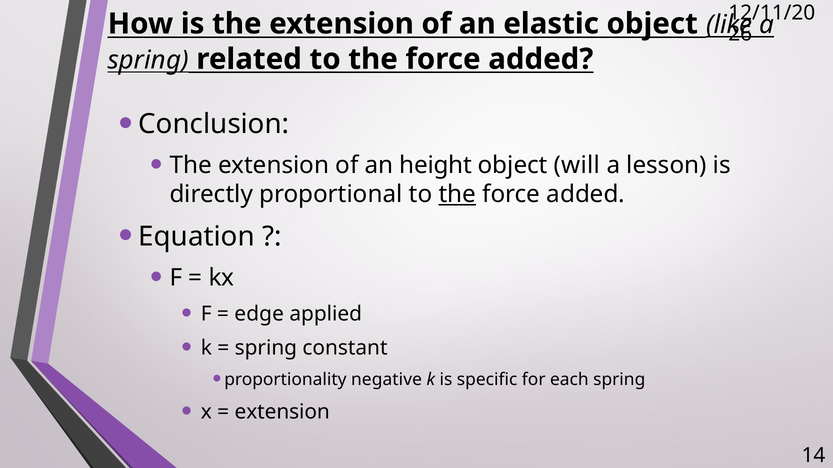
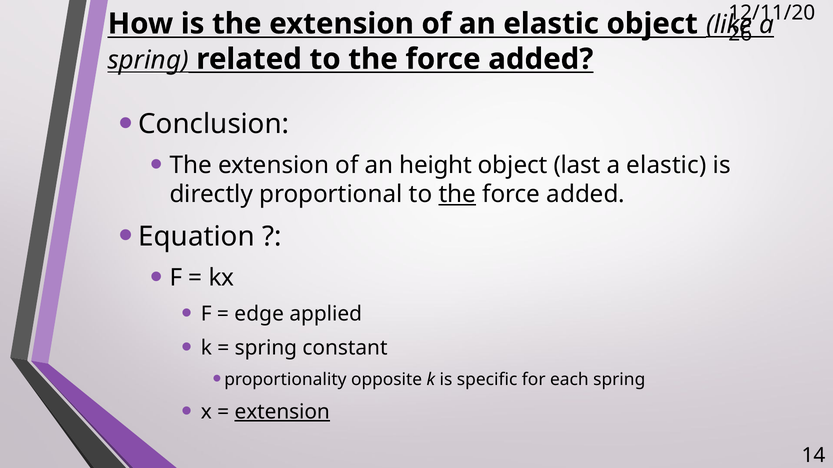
will: will -> last
a lesson: lesson -> elastic
negative: negative -> opposite
extension at (282, 412) underline: none -> present
